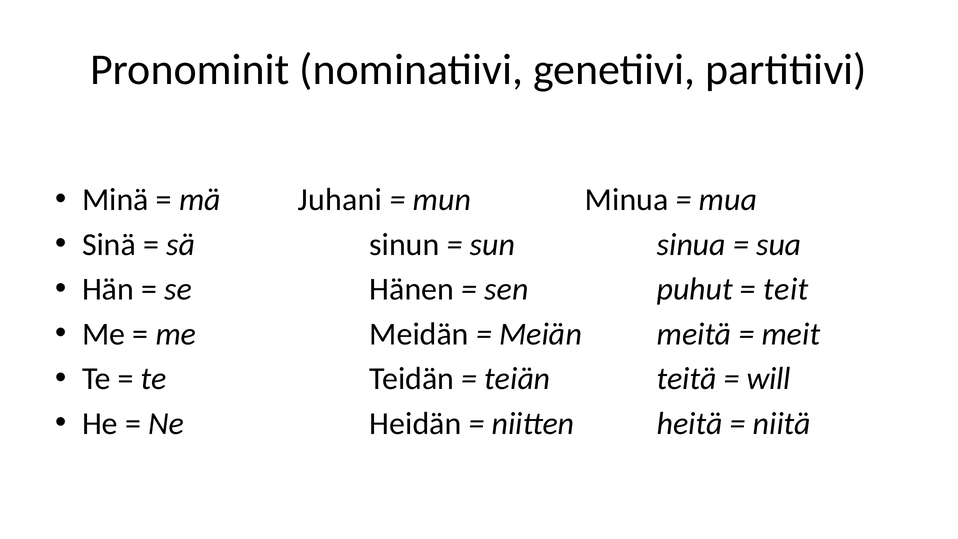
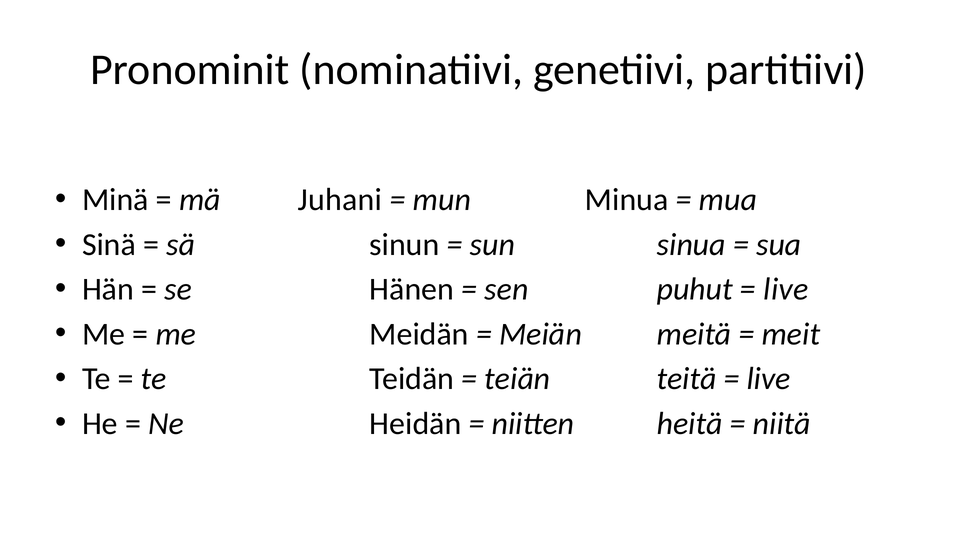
teit at (786, 289): teit -> live
will at (769, 379): will -> live
